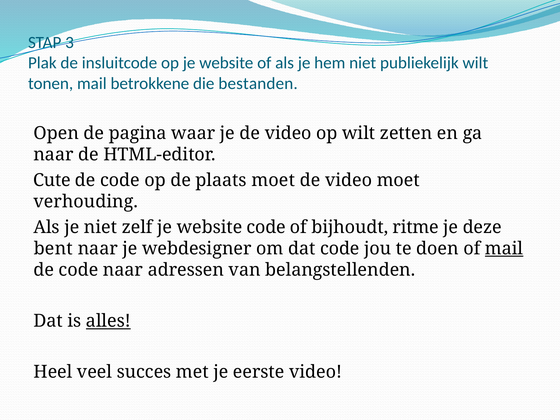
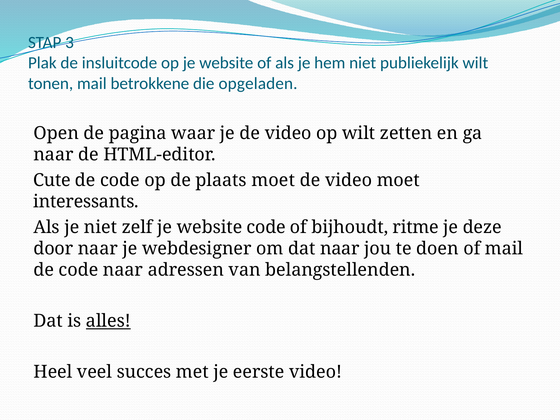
bestanden: bestanden -> opgeladen
verhouding: verhouding -> interessants
bent: bent -> door
dat code: code -> naar
mail at (504, 249) underline: present -> none
